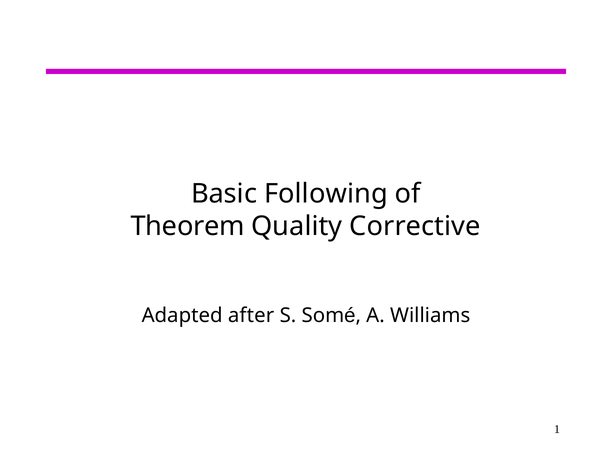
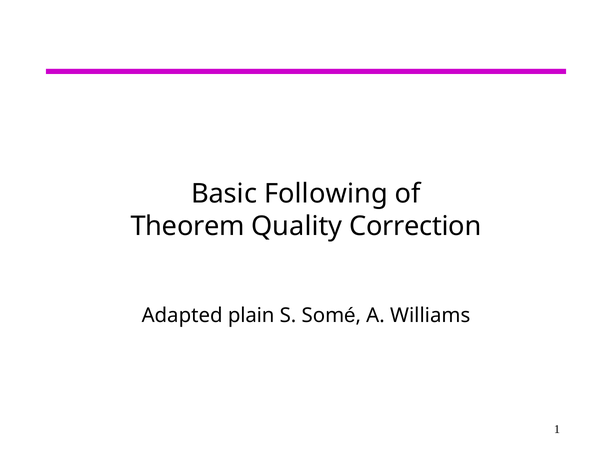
Corrective: Corrective -> Correction
after: after -> plain
